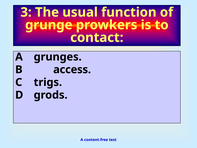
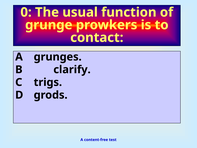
3: 3 -> 0
access: access -> clarify
